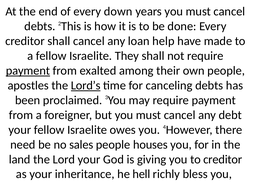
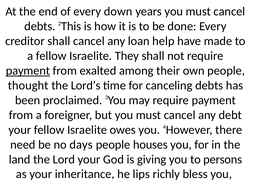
apostles: apostles -> thought
Lord’s underline: present -> none
sales: sales -> days
to creditor: creditor -> persons
hell: hell -> lips
